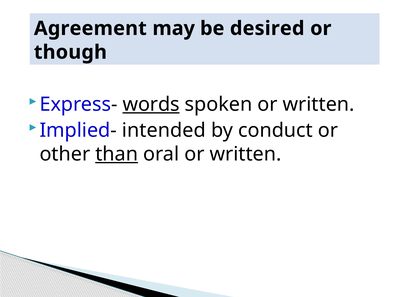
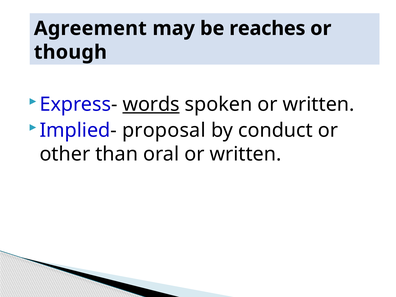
desired: desired -> reaches
intended: intended -> proposal
than underline: present -> none
